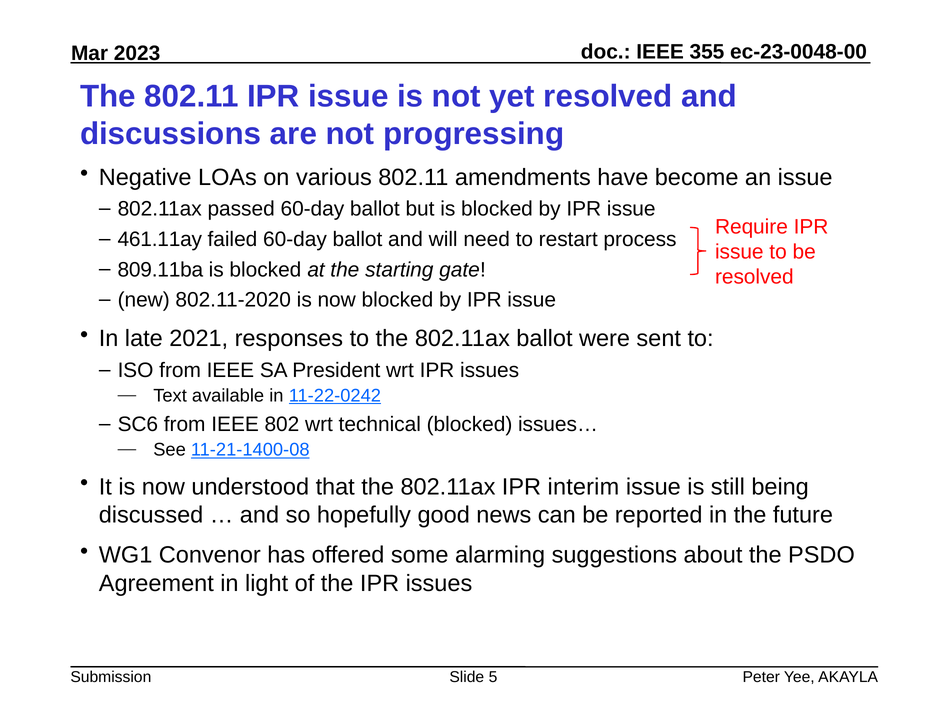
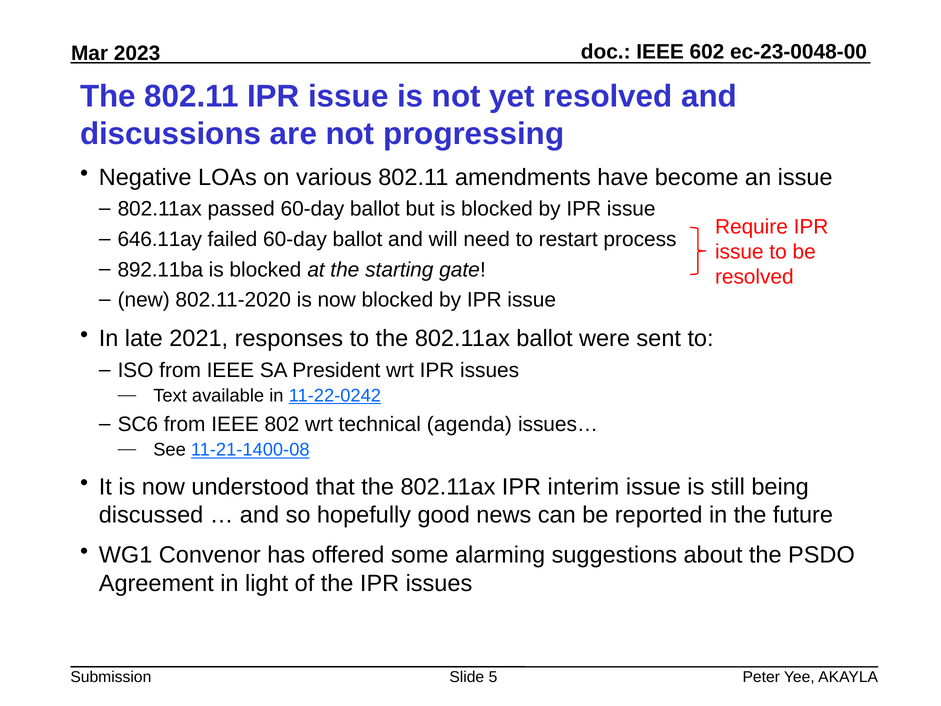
355: 355 -> 602
461.11ay: 461.11ay -> 646.11ay
809.11ba: 809.11ba -> 892.11ba
technical blocked: blocked -> agenda
